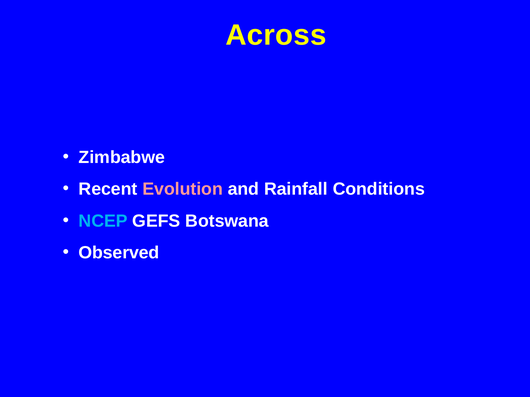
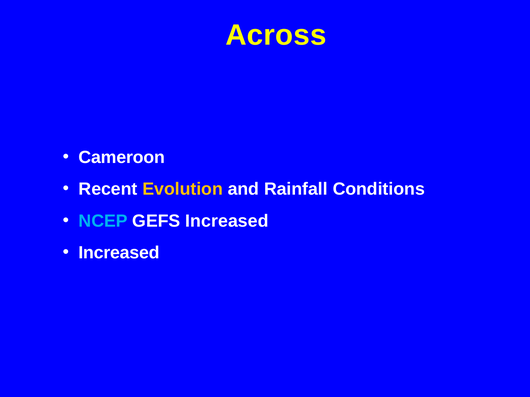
Zimbabwe: Zimbabwe -> Cameroon
Evolution colour: pink -> yellow
GEFS Botswana: Botswana -> Increased
Observed at (119, 253): Observed -> Increased
